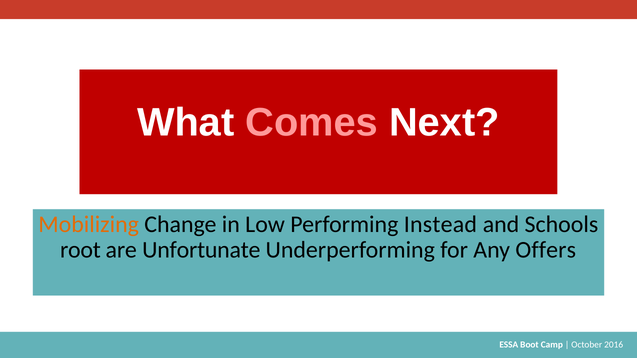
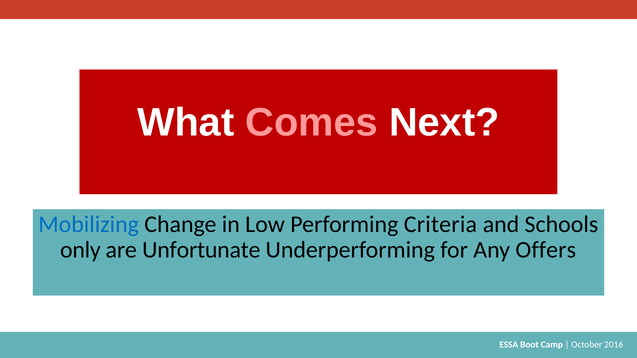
Mobilizing colour: orange -> blue
Instead: Instead -> Criteria
root: root -> only
